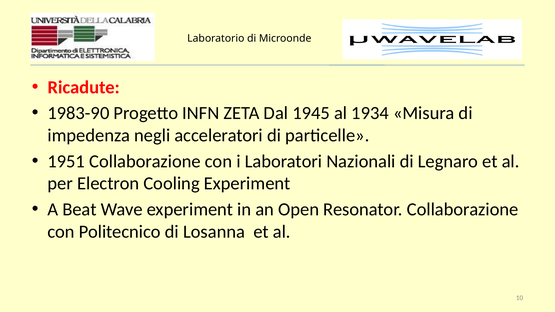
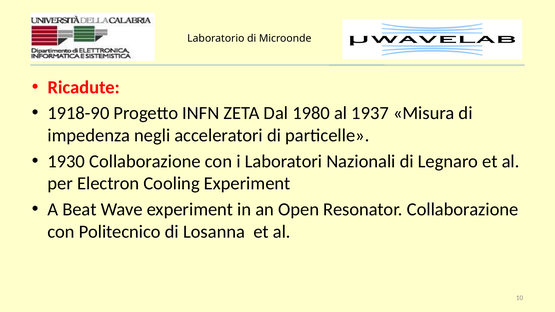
1983-90: 1983-90 -> 1918-90
1945: 1945 -> 1980
1934: 1934 -> 1937
1951: 1951 -> 1930
